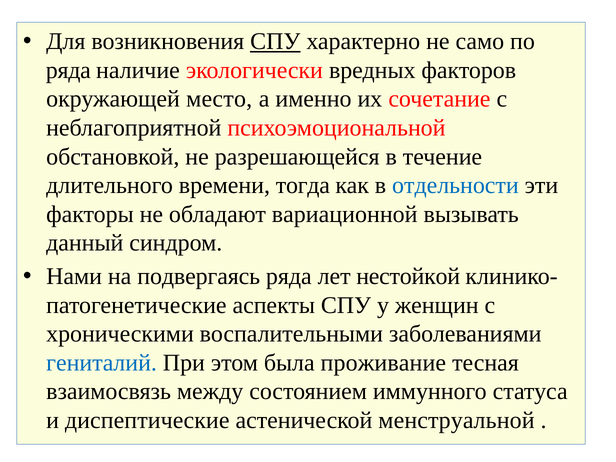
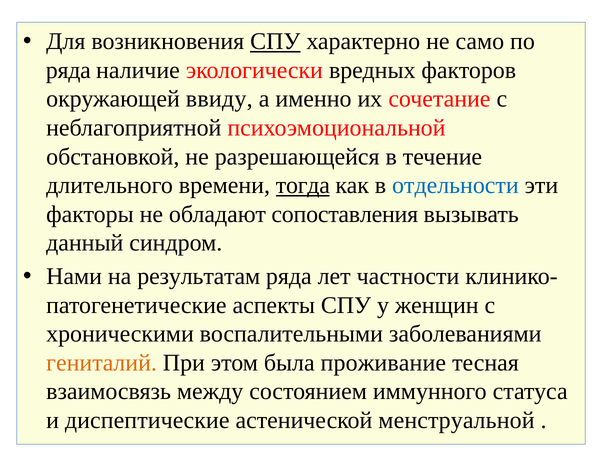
место: место -> ввиду
тогда underline: none -> present
вариационной: вариационной -> сопоставления
подвергаясь: подвергаясь -> результатам
нестойкой: нестойкой -> частности
гениталий colour: blue -> orange
